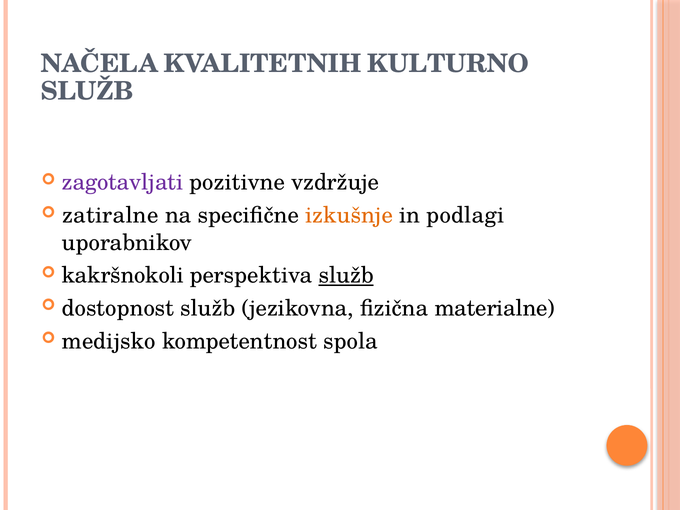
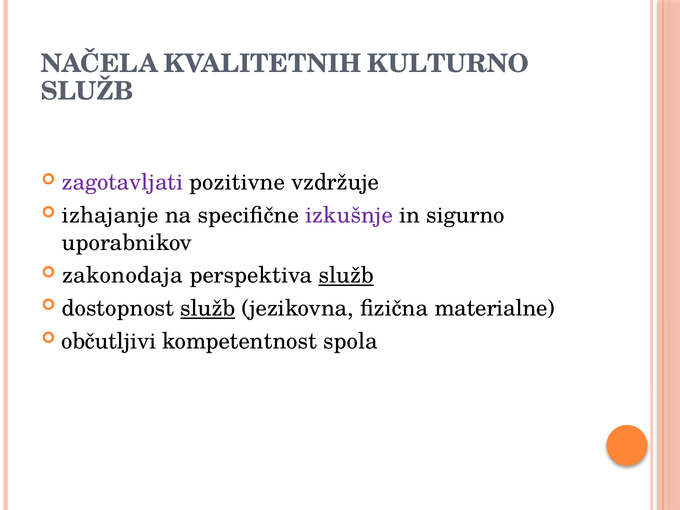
zatiralne: zatiralne -> izhajanje
izkušnje colour: orange -> purple
podlagi: podlagi -> sigurno
kakršnokoli: kakršnokoli -> zakonodaja
služb at (208, 308) underline: none -> present
medijsko: medijsko -> občutljivi
